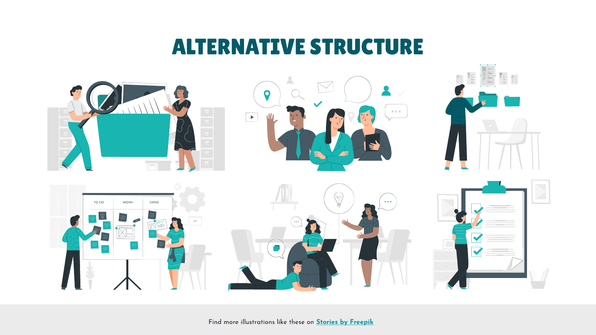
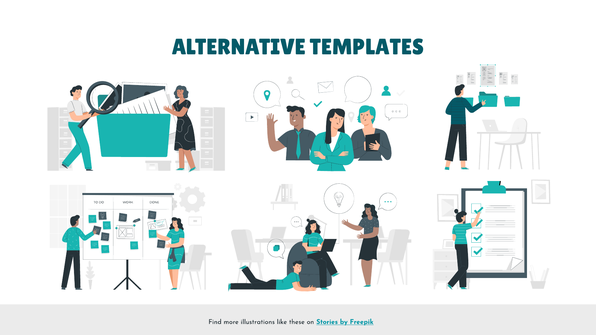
STRUCTURE: STRUCTURE -> TEMPLATES
